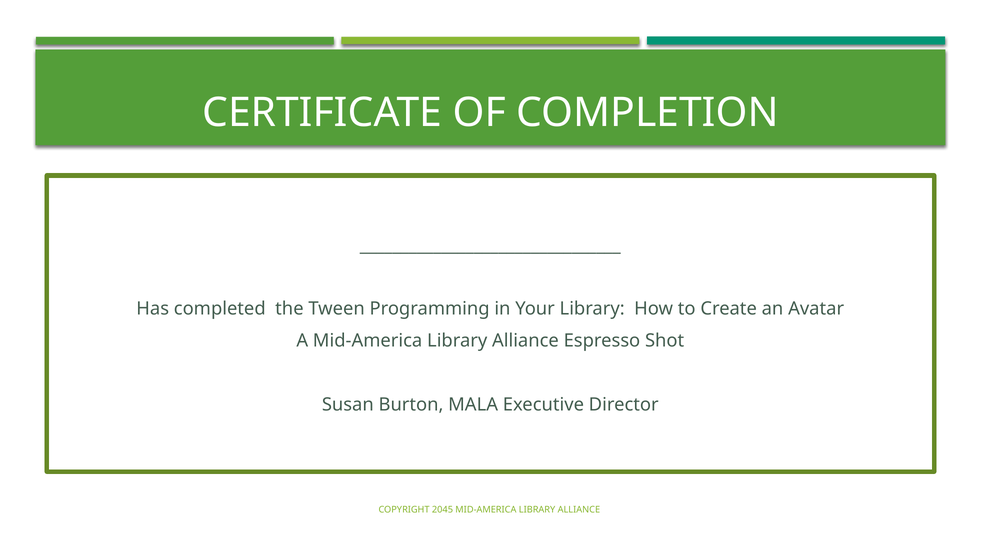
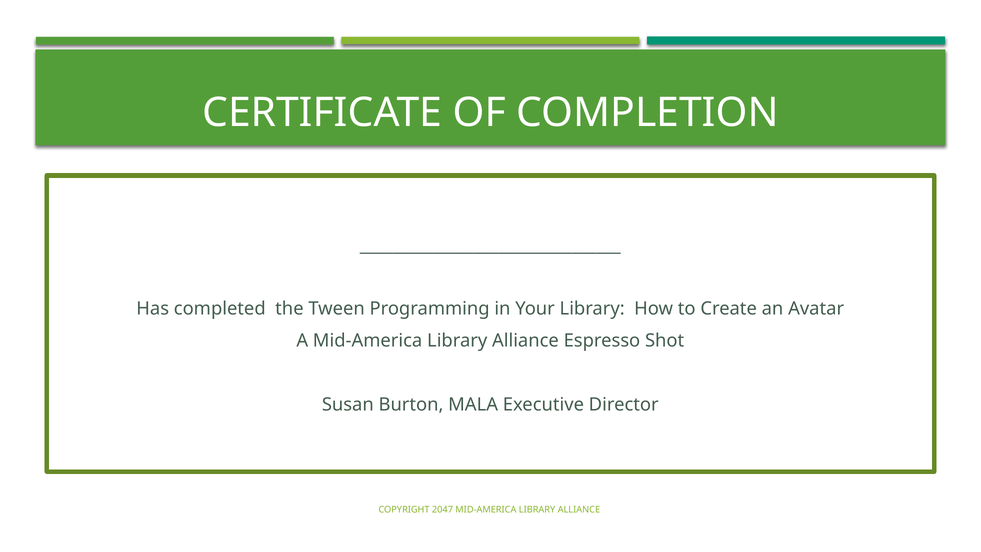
2045: 2045 -> 2047
